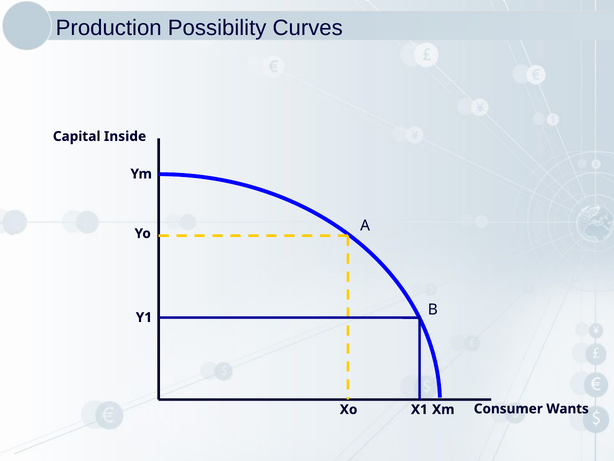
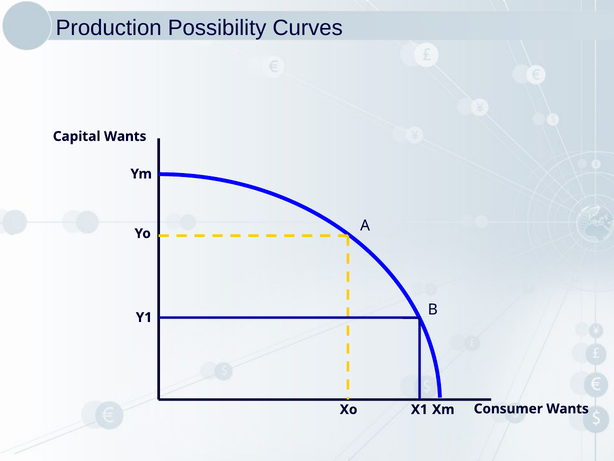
Capital Inside: Inside -> Wants
